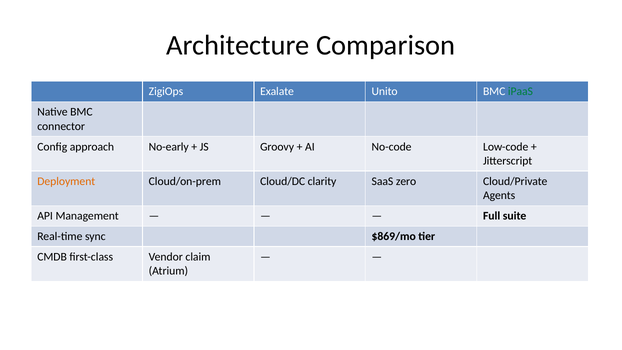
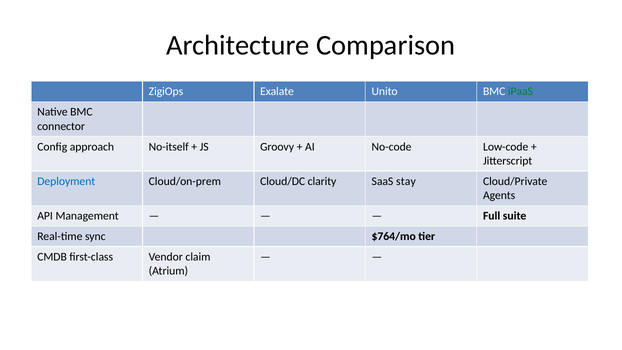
No-early: No-early -> No-itself
Deployment colour: orange -> blue
zero: zero -> stay
$869/mo: $869/mo -> $764/mo
